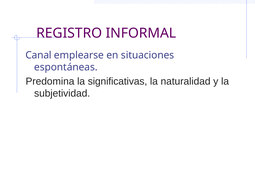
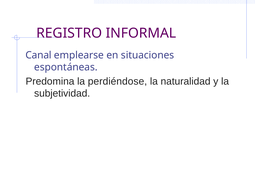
significativas: significativas -> perdiéndose
